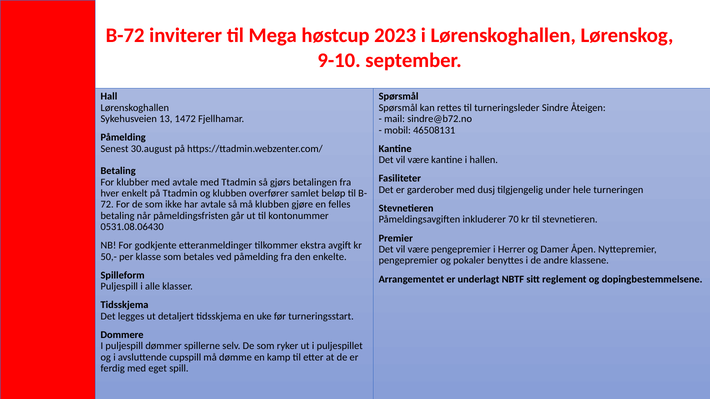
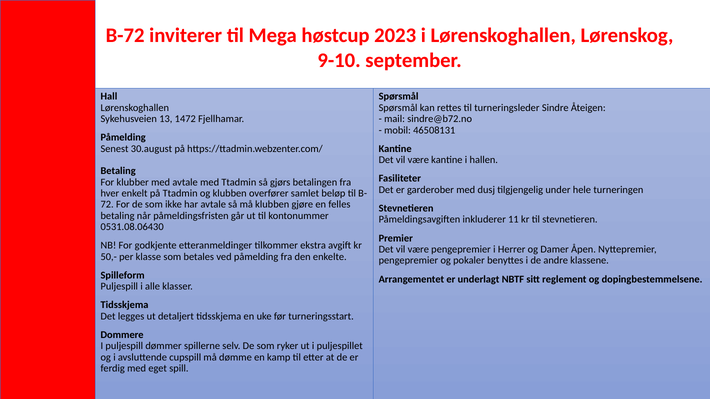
70: 70 -> 11
